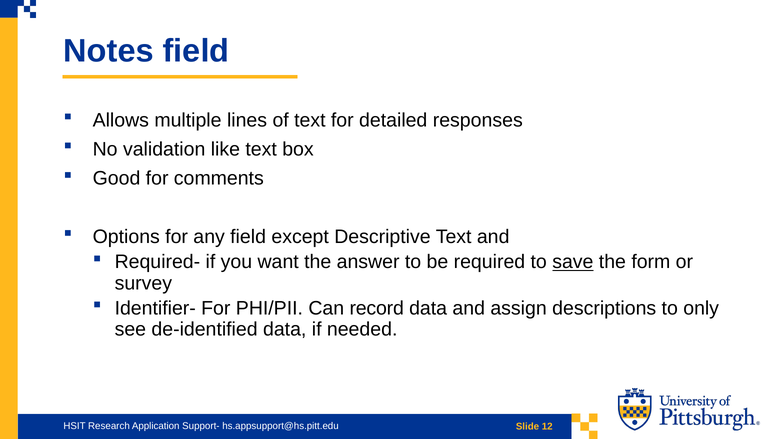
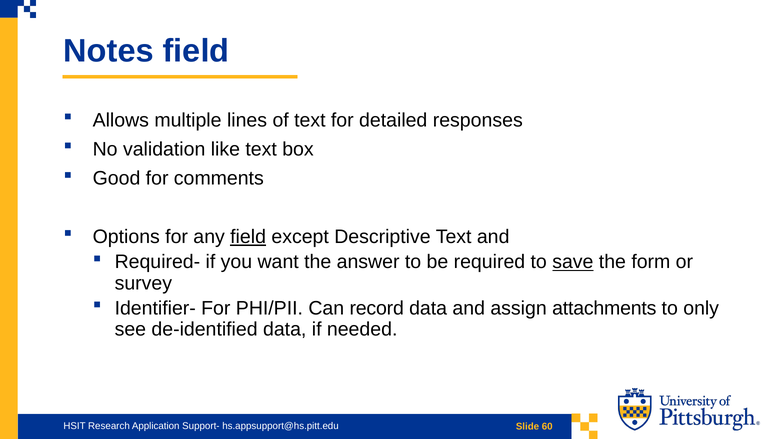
field at (248, 237) underline: none -> present
descriptions: descriptions -> attachments
12: 12 -> 60
